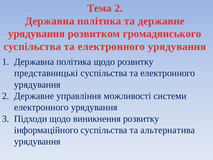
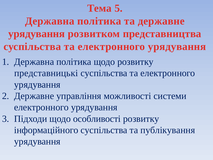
Тема 2: 2 -> 5
громадянського: громадянського -> представництва
виникнення: виникнення -> особливості
альтернатива: альтернатива -> публікування
